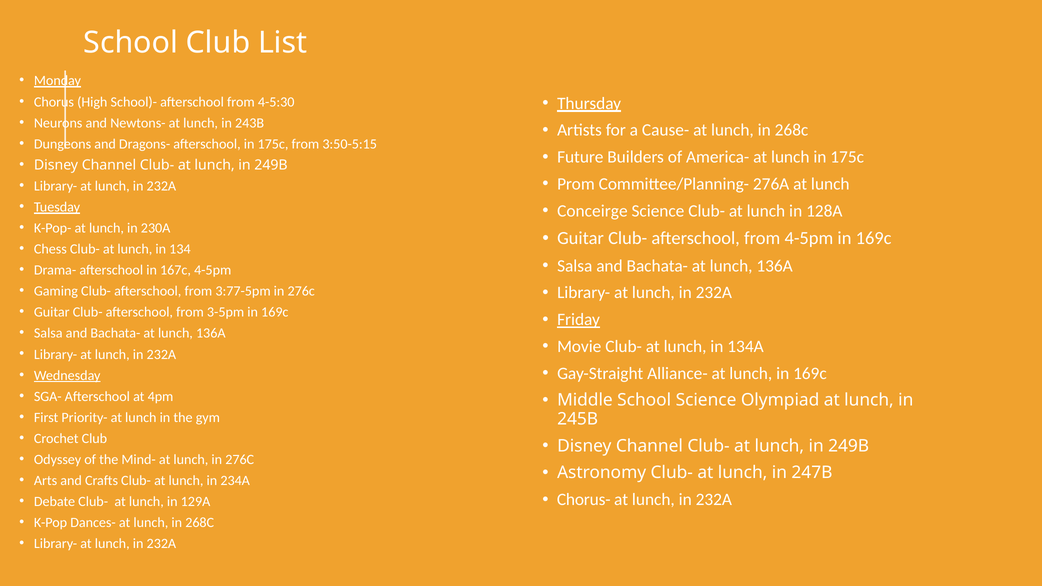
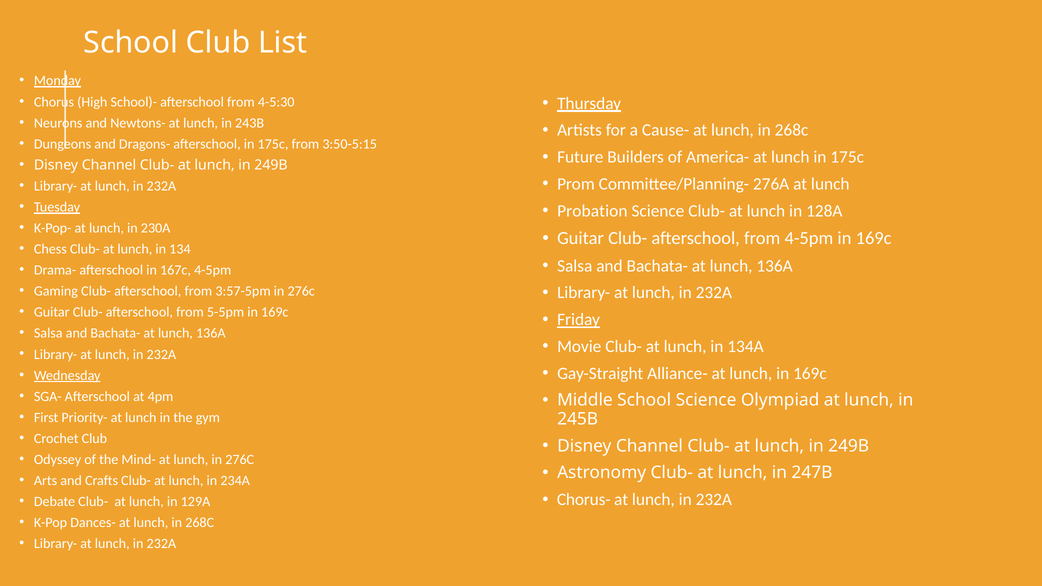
Conceirge: Conceirge -> Probation
3:77-5pm: 3:77-5pm -> 3:57-5pm
3-5pm: 3-5pm -> 5-5pm
